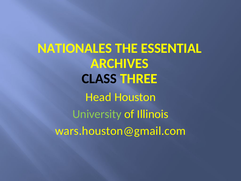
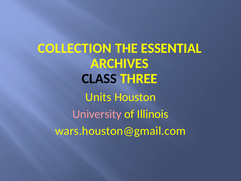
NATIONALES: NATIONALES -> COLLECTION
Head: Head -> Units
University colour: light green -> pink
